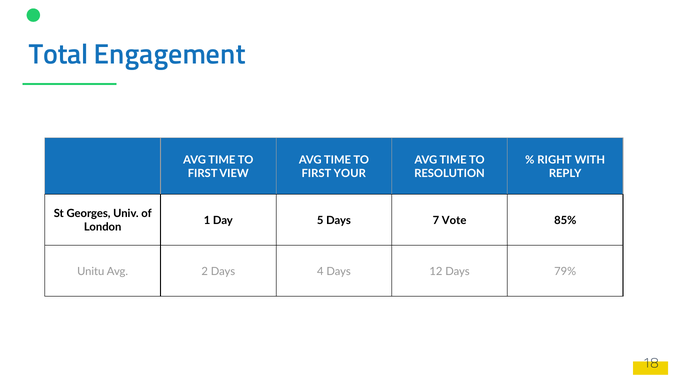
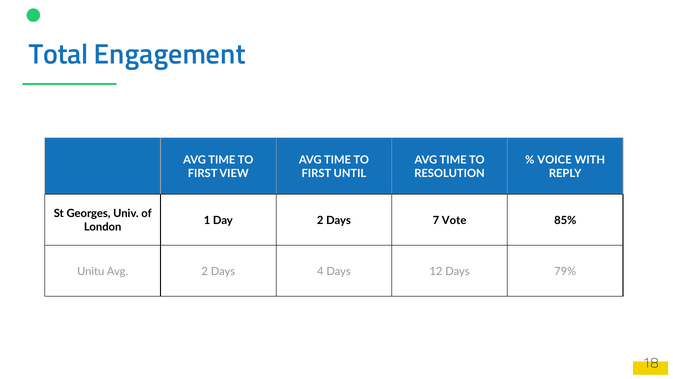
RIGHT: RIGHT -> VOICE
YOUR: YOUR -> UNTIL
Day 5: 5 -> 2
